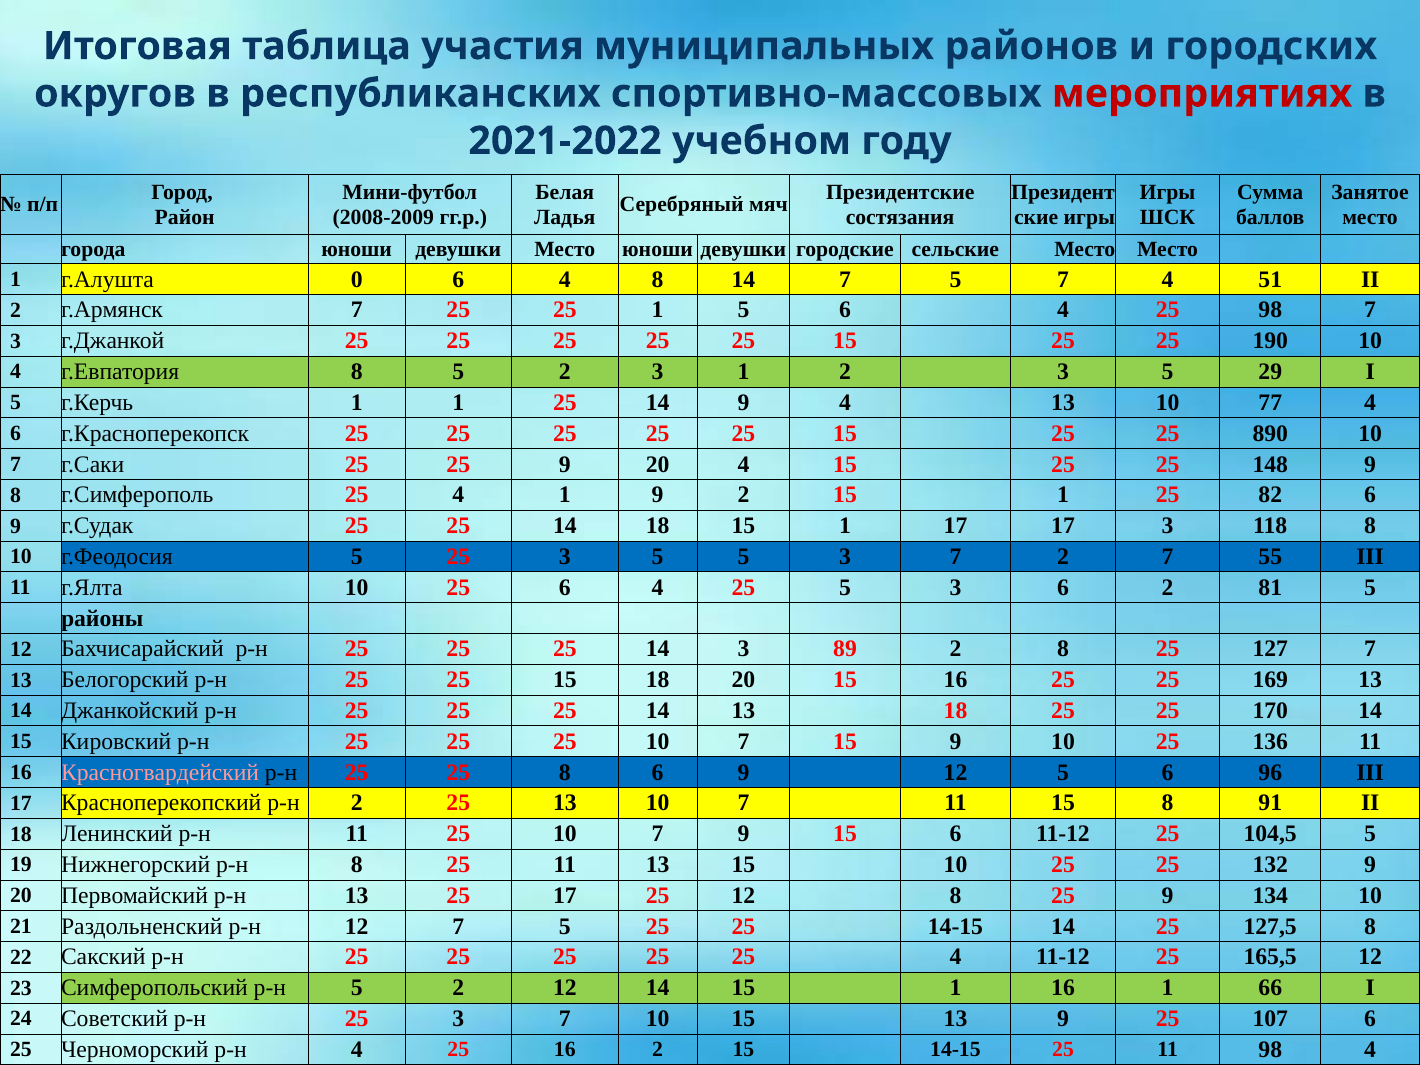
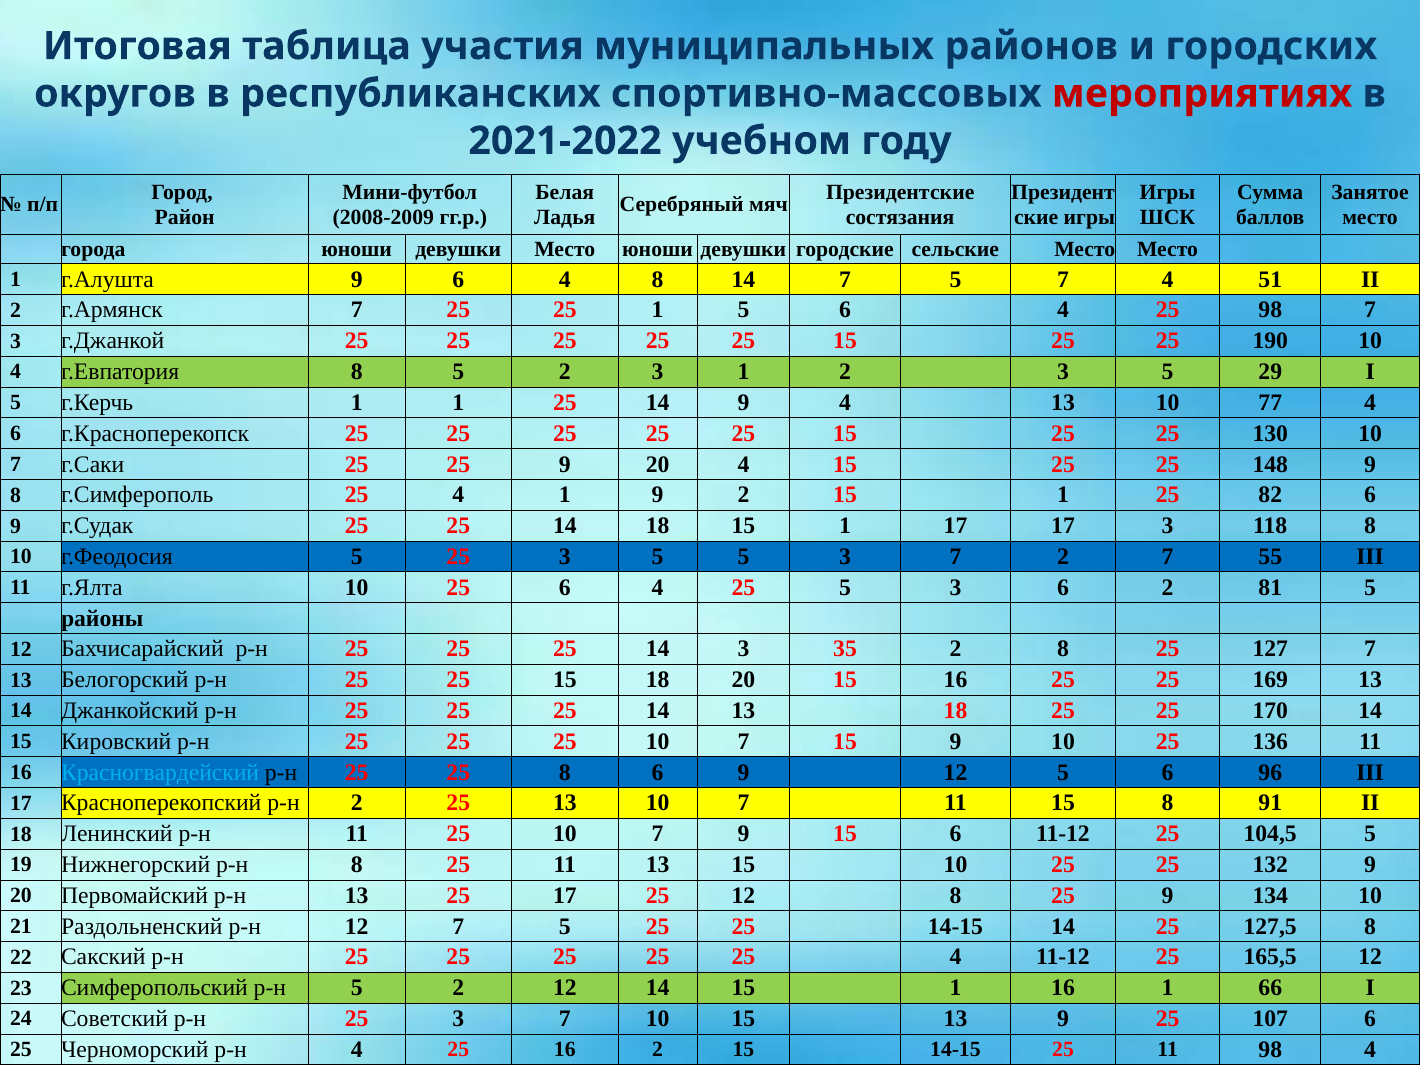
г.Алушта 0: 0 -> 9
890: 890 -> 130
89: 89 -> 35
Красногвардейский colour: pink -> light blue
